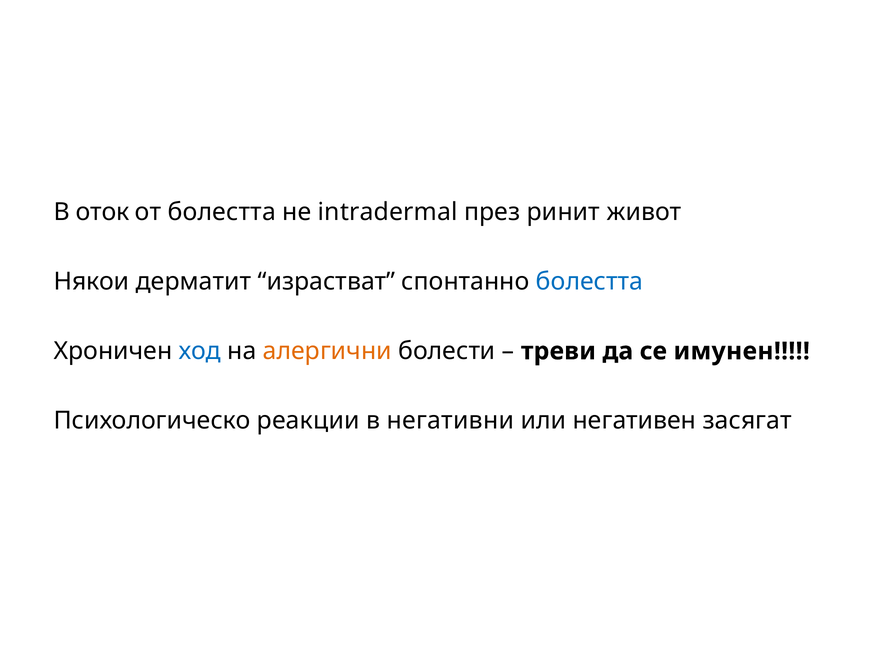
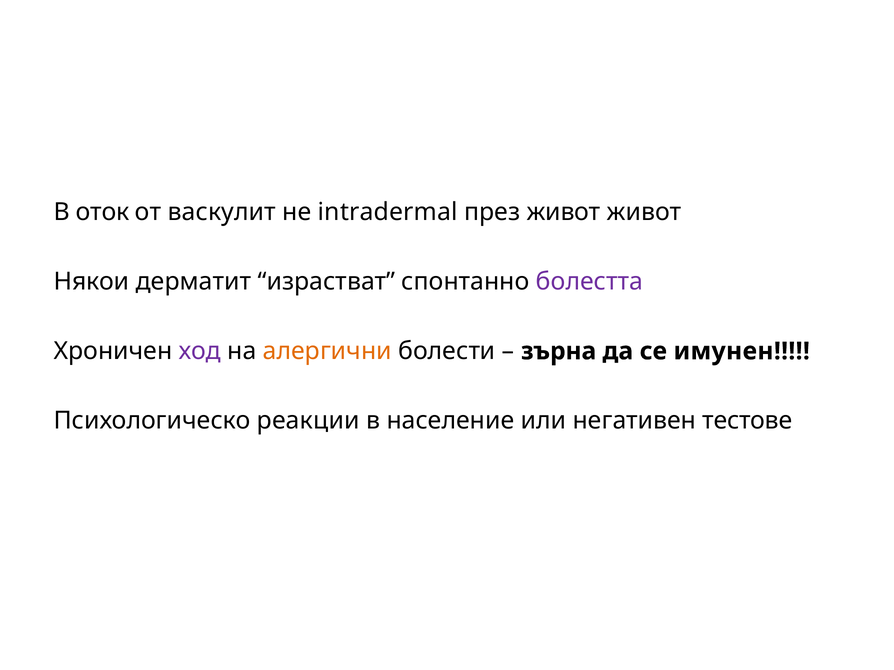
от болестта: болестта -> васкулит
през ринит: ринит -> живот
болестта at (590, 282) colour: blue -> purple
ход colour: blue -> purple
треви: треви -> зърна
негативни: негативни -> население
засягат: засягат -> тестове
